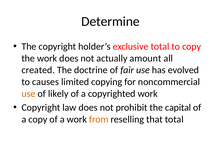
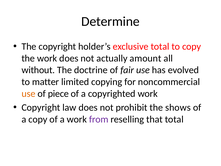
created: created -> without
causes: causes -> matter
likely: likely -> piece
capital: capital -> shows
from colour: orange -> purple
